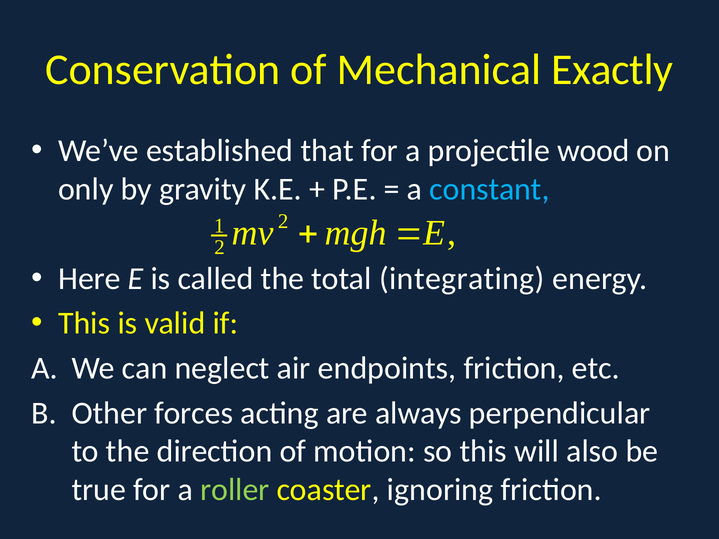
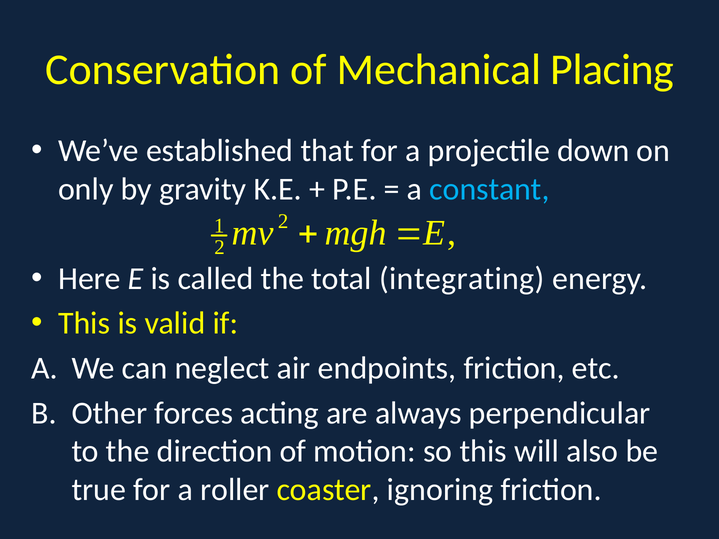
Exactly: Exactly -> Placing
wood: wood -> down
roller colour: light green -> white
